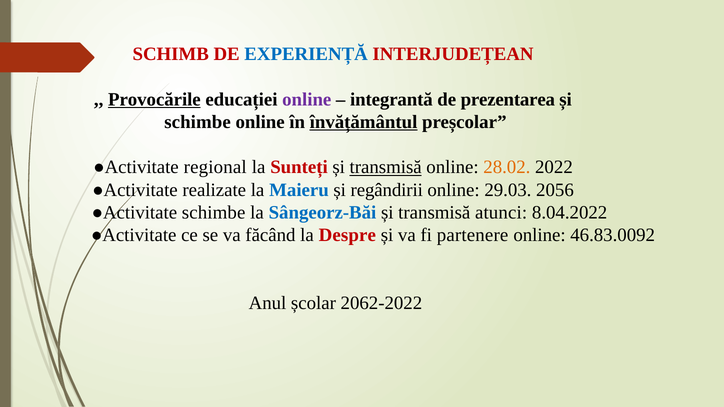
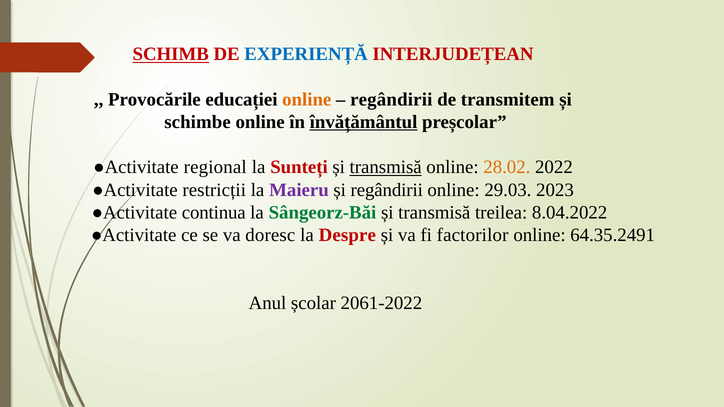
SCHIMB underline: none -> present
Provocările underline: present -> none
online at (307, 99) colour: purple -> orange
integrantă at (391, 99): integrantă -> regândirii
prezentarea: prezentarea -> transmitem
realizate: realizate -> restricții
Maieru colour: blue -> purple
2056: 2056 -> 2023
●Activitate schimbe: schimbe -> continua
Sângeorz-Băi colour: blue -> green
atunci: atunci -> treilea
făcând: făcând -> doresc
partenere: partenere -> factorilor
46.83.0092: 46.83.0092 -> 64.35.2491
2062-2022: 2062-2022 -> 2061-2022
